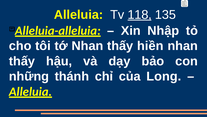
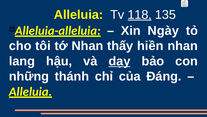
Nhập: Nhập -> Ngày
thấy at (22, 61): thấy -> lang
dạy underline: none -> present
Long: Long -> Đáng
